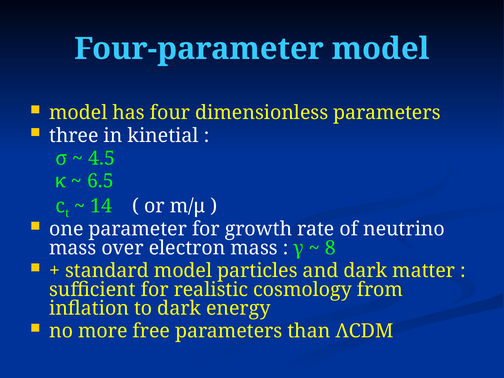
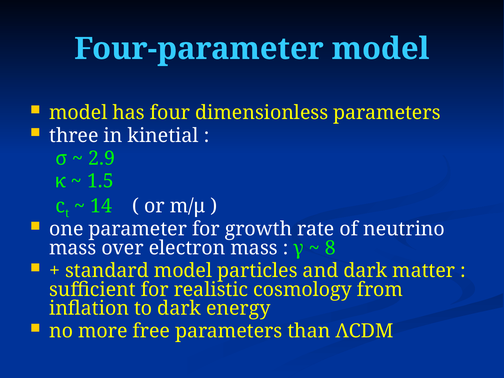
4.5: 4.5 -> 2.9
6.5: 6.5 -> 1.5
